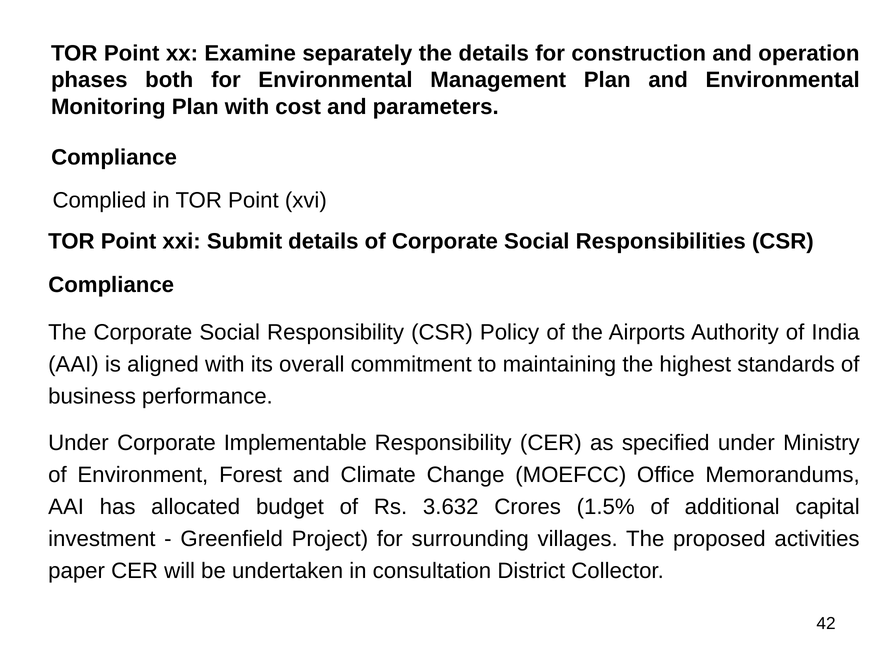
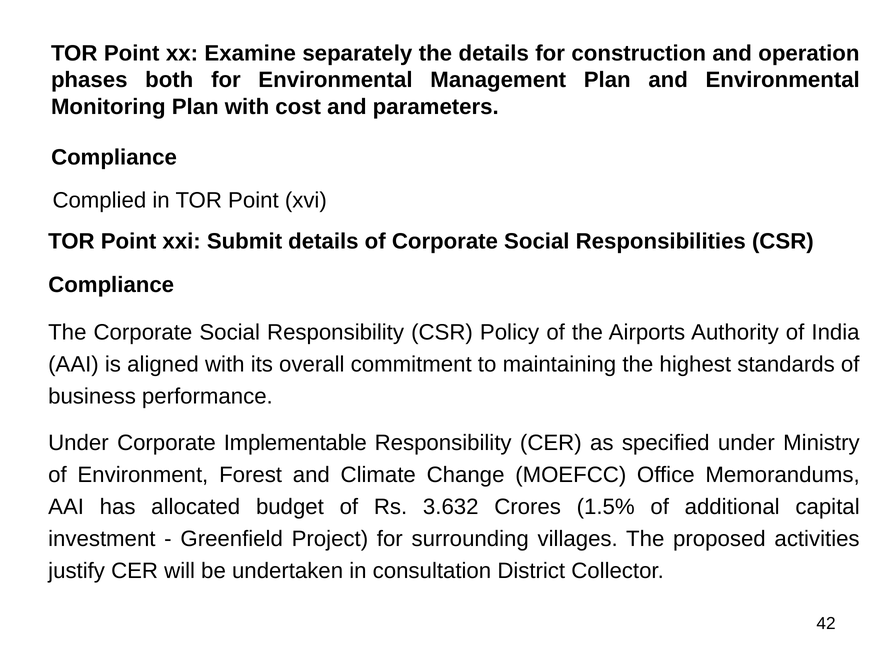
paper: paper -> justify
